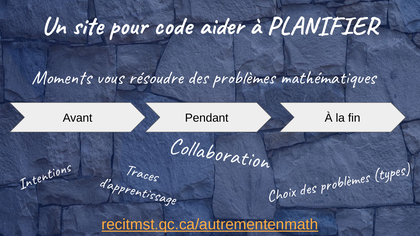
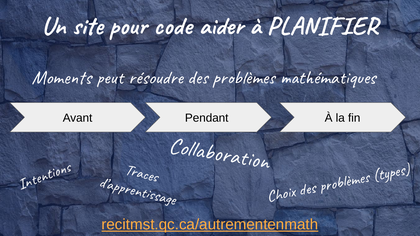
vous: vous -> peut
